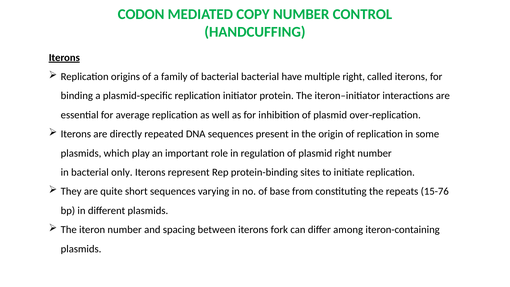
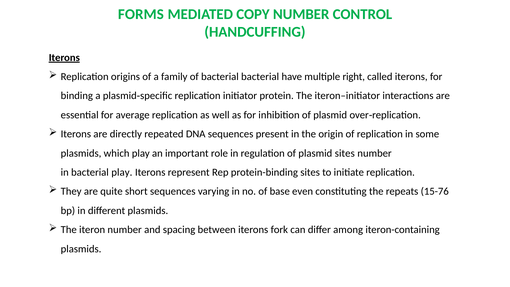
CODON: CODON -> FORMS
plasmid right: right -> sites
bacterial only: only -> play
from: from -> even
